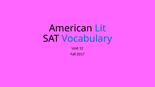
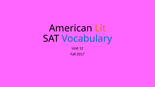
Lit colour: blue -> orange
